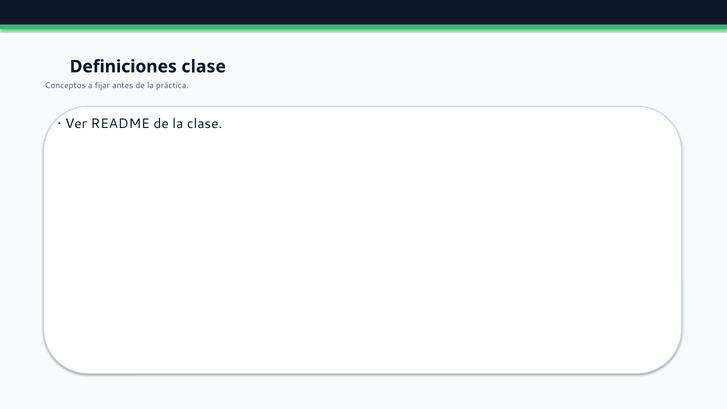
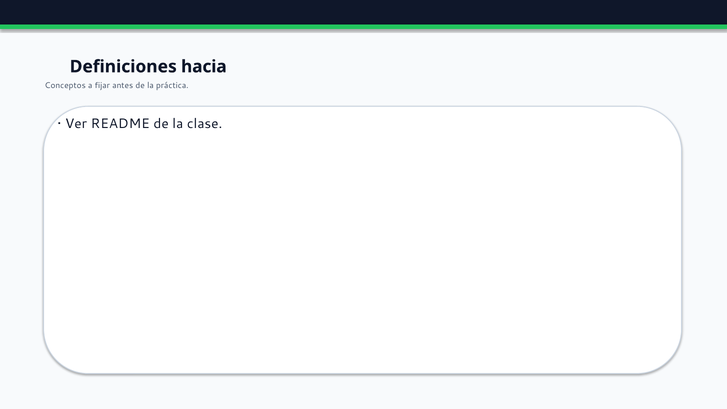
Definiciones clase: clase -> hacia
